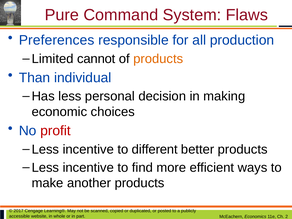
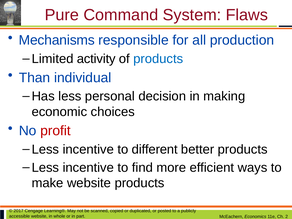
Preferences: Preferences -> Mechanisms
cannot: cannot -> activity
products at (158, 59) colour: orange -> blue
make another: another -> website
